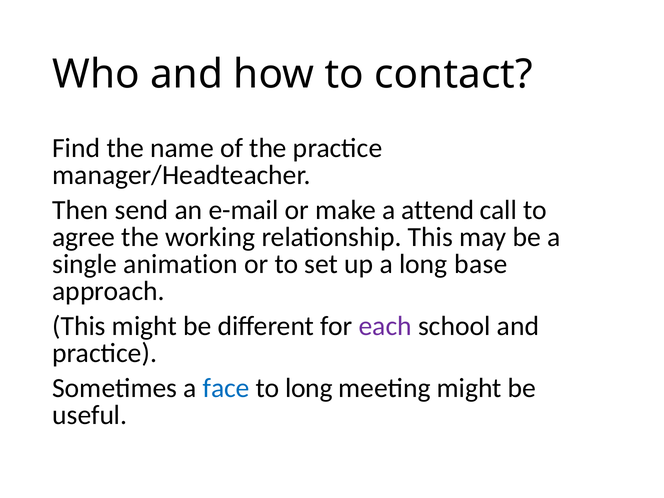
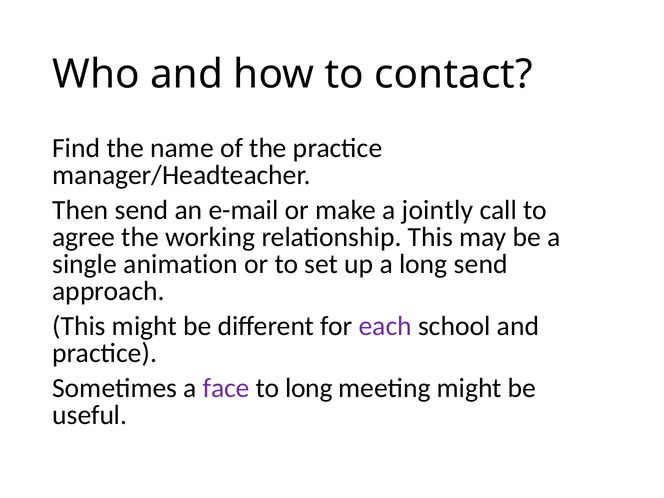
attend: attend -> jointly
long base: base -> send
face colour: blue -> purple
